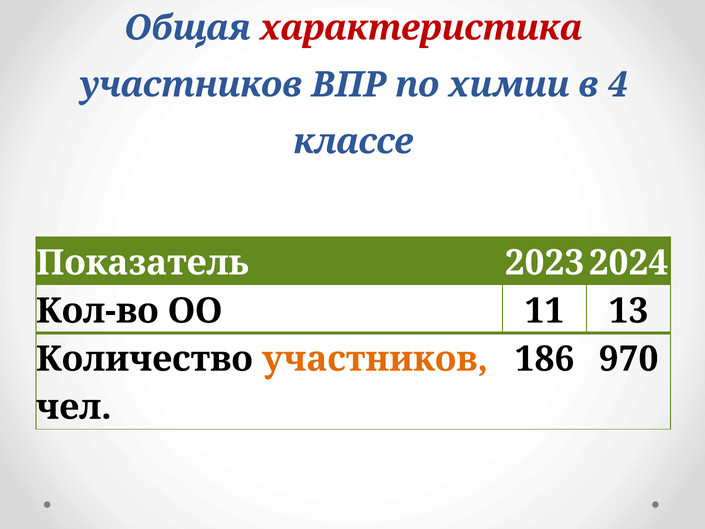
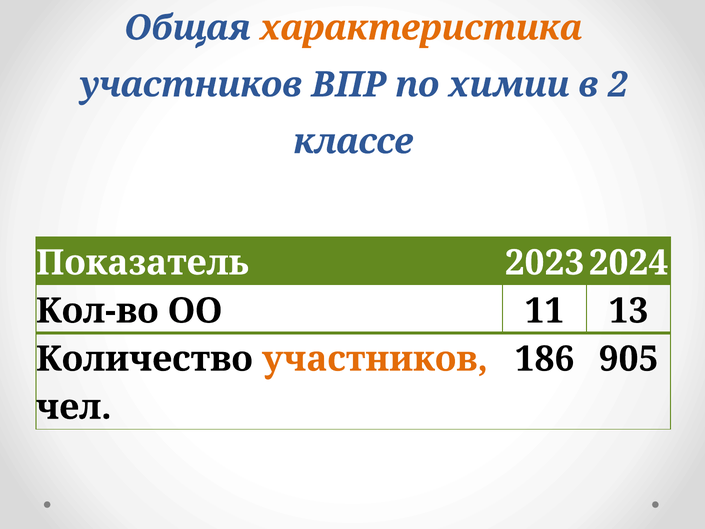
характеристика colour: red -> orange
4: 4 -> 2
970: 970 -> 905
